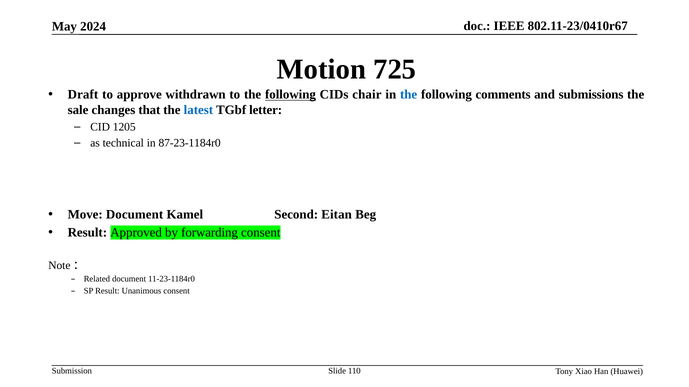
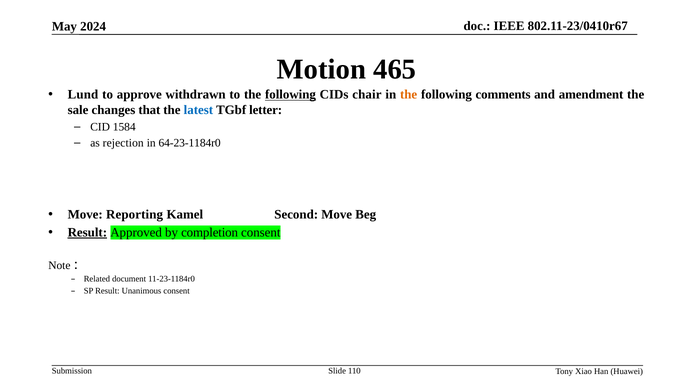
725: 725 -> 465
Draft: Draft -> Lund
the at (409, 95) colour: blue -> orange
submissions: submissions -> amendment
1205: 1205 -> 1584
technical: technical -> rejection
87-23-1184r0: 87-23-1184r0 -> 64-23-1184r0
Move Document: Document -> Reporting
Second Eitan: Eitan -> Move
Result at (87, 233) underline: none -> present
forwarding: forwarding -> completion
